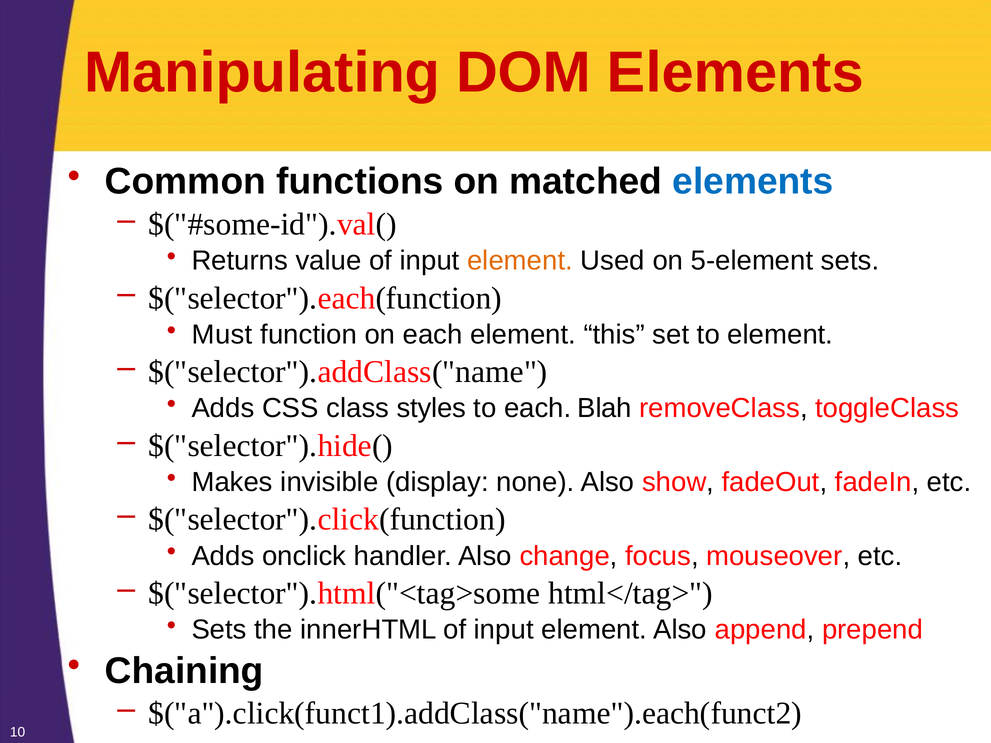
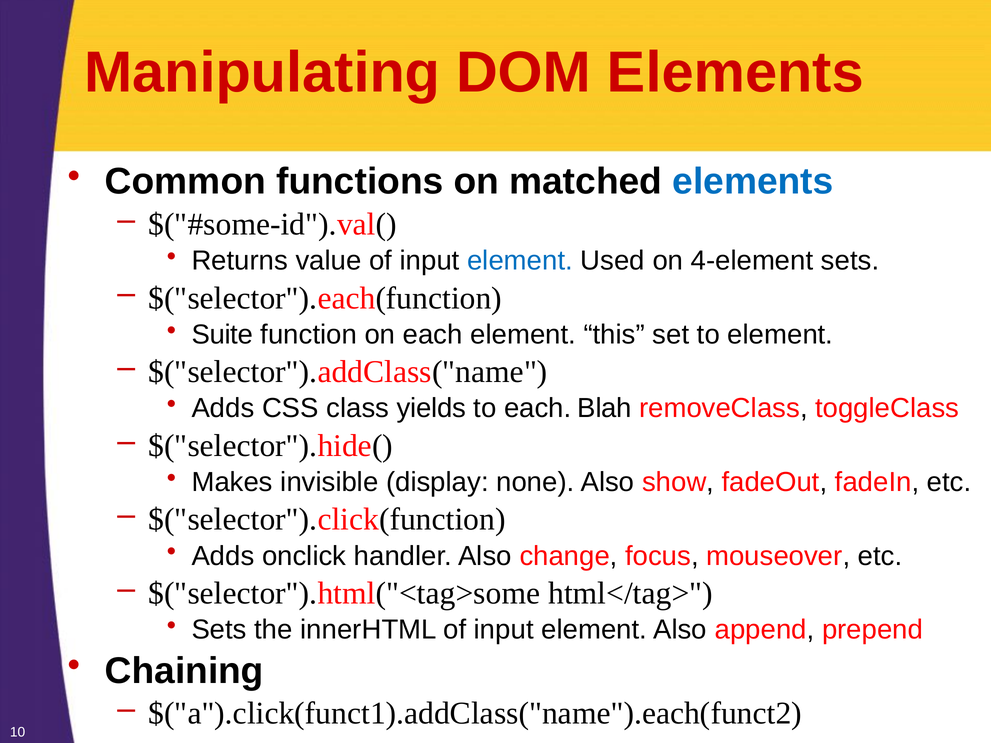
element at (520, 261) colour: orange -> blue
5-element: 5-element -> 4-element
Must: Must -> Suite
styles: styles -> yields
